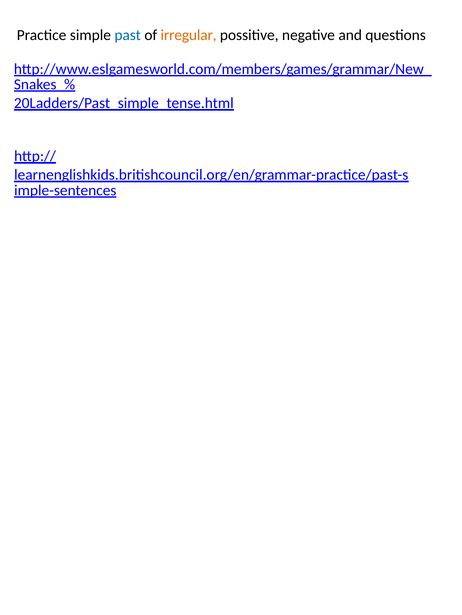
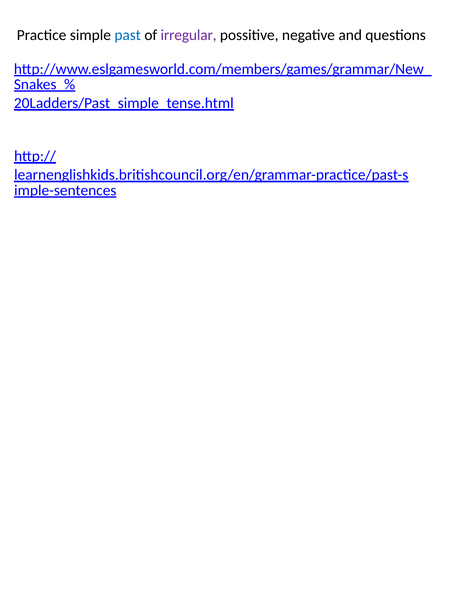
irregular colour: orange -> purple
